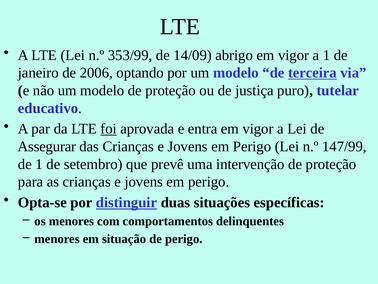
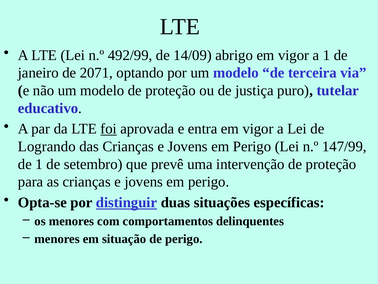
353/99: 353/99 -> 492/99
2006: 2006 -> 2071
terceira underline: present -> none
Assegurar: Assegurar -> Logrando
